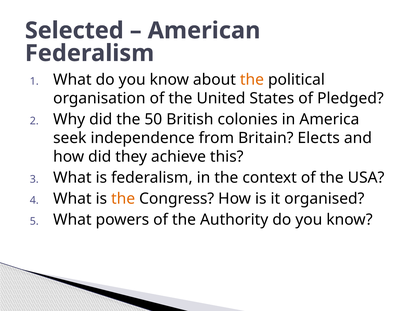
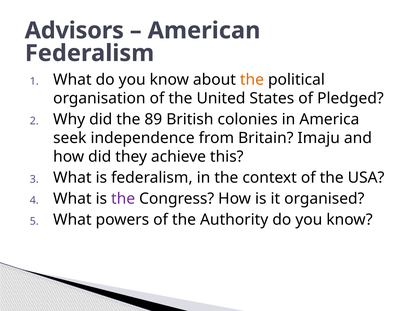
Selected: Selected -> Advisors
50: 50 -> 89
Elects: Elects -> Imaju
the at (123, 199) colour: orange -> purple
